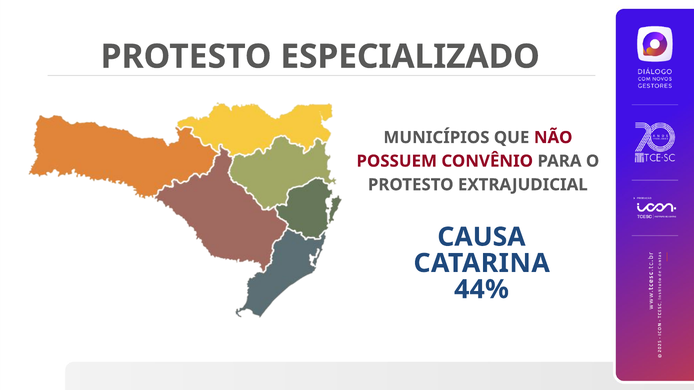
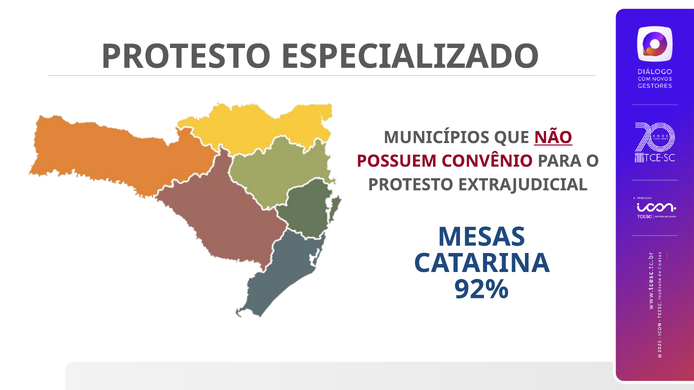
NÃO underline: none -> present
CAUSA: CAUSA -> MESAS
44%: 44% -> 92%
